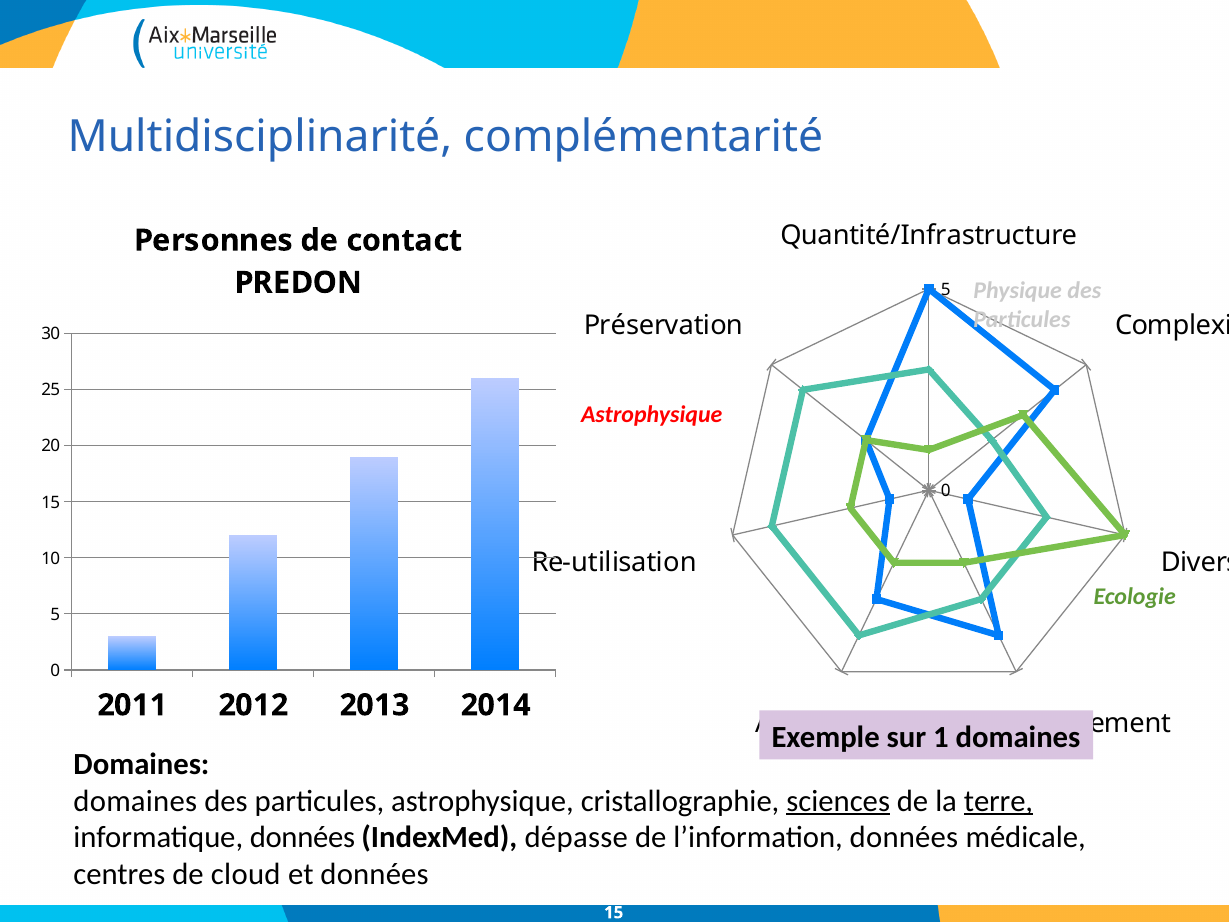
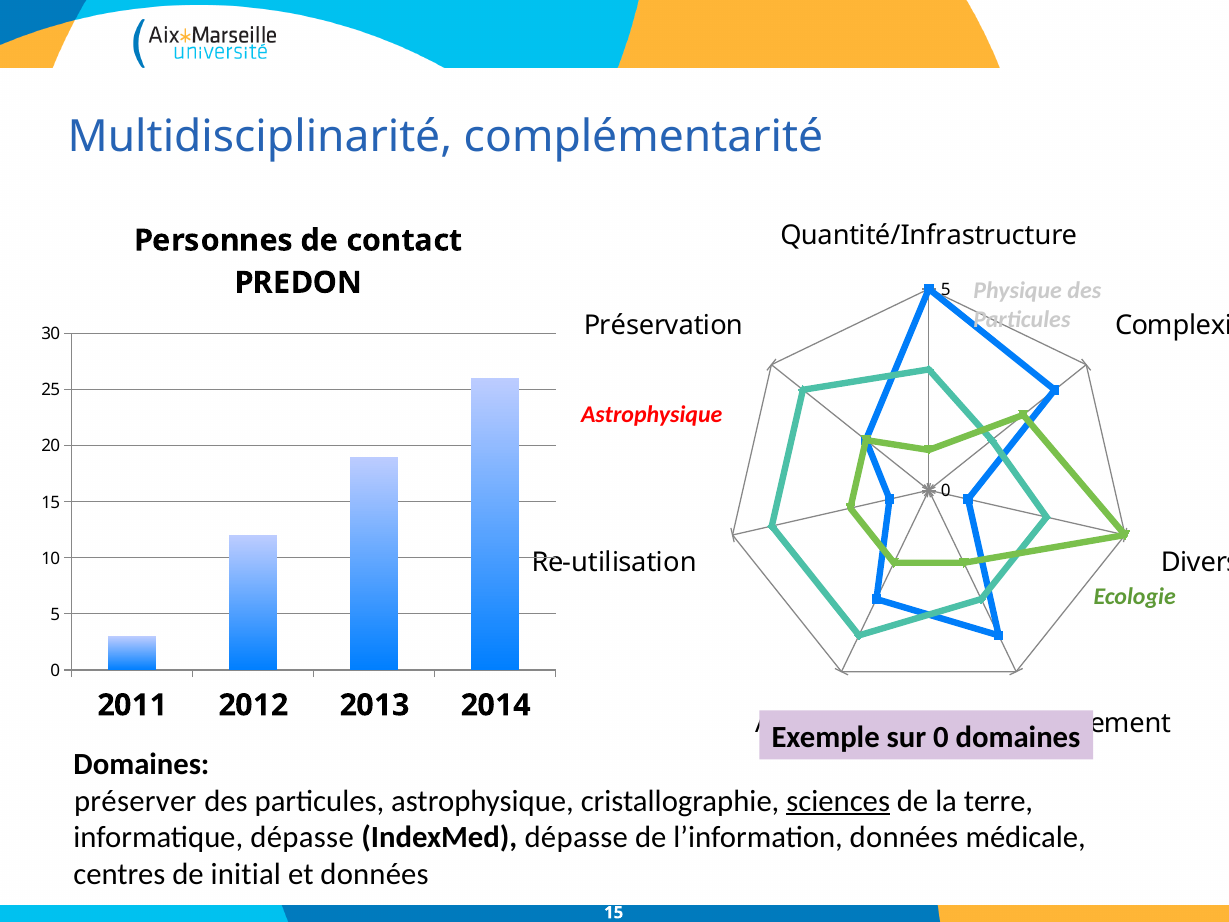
sur 1: 1 -> 0
domaines at (135, 801): domaines -> préserver
terre underline: present -> none
informatique données: données -> dépasse
cloud: cloud -> initial
